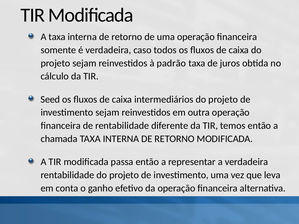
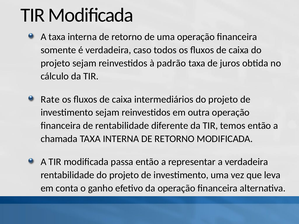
Seed: Seed -> Rate
